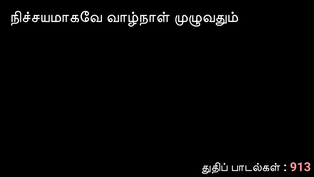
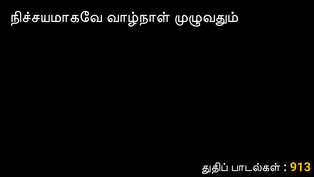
913 colour: pink -> yellow
